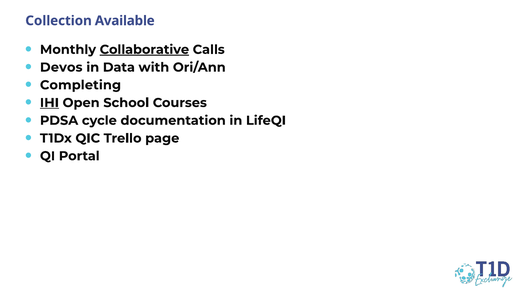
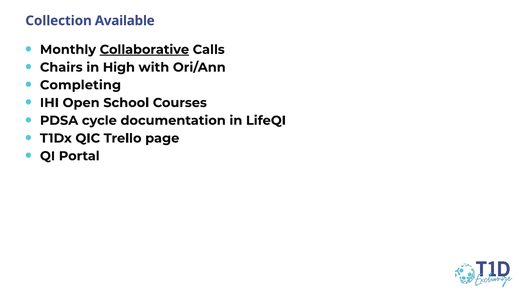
Devos: Devos -> Chairs
Data: Data -> High
IHI underline: present -> none
